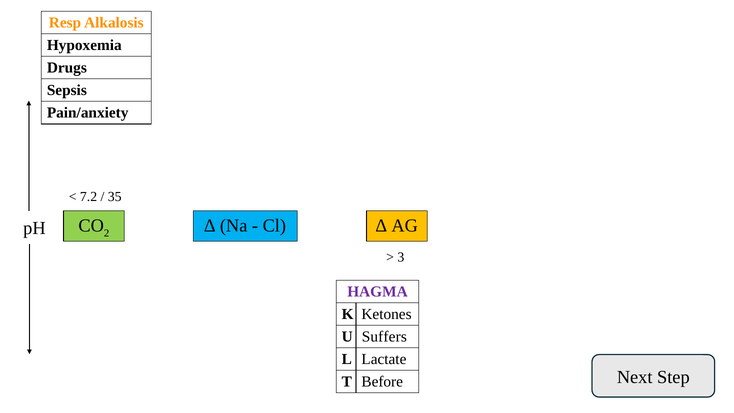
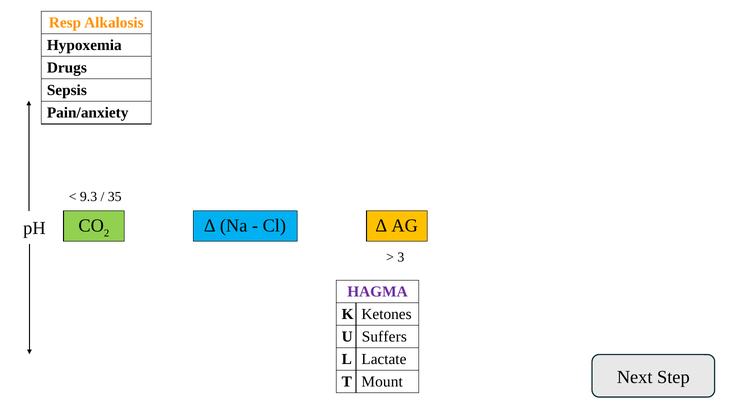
7.2: 7.2 -> 9.3
Before: Before -> Mount
